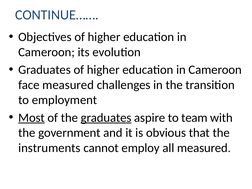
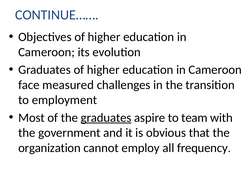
Most underline: present -> none
instruments: instruments -> organization
all measured: measured -> frequency
